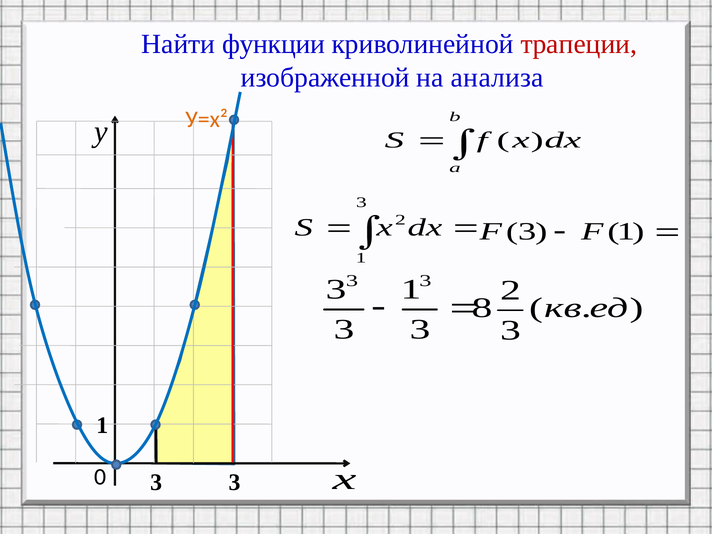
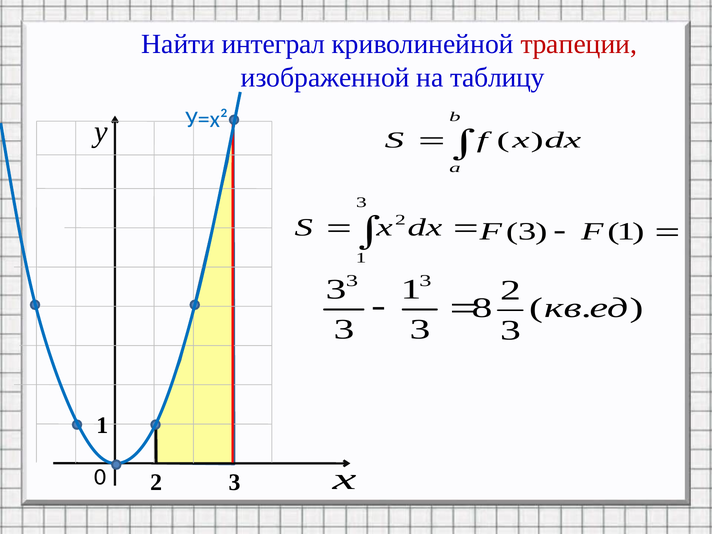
функции: функции -> интеграл
анализа: анализа -> таблицу
У=х² colour: orange -> blue
0 3: 3 -> 2
